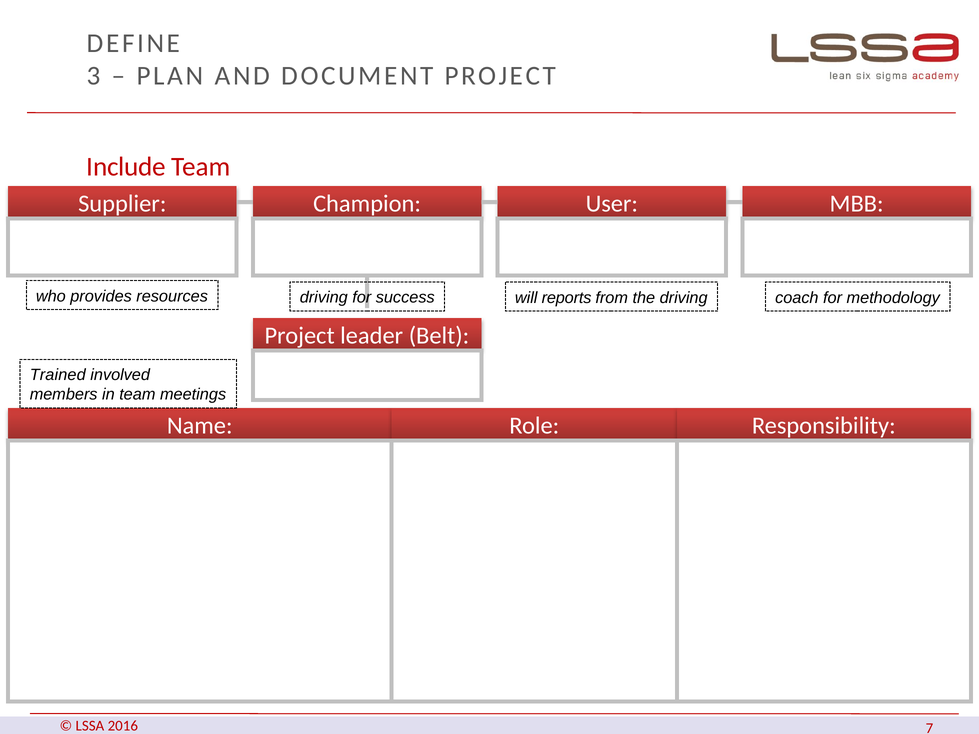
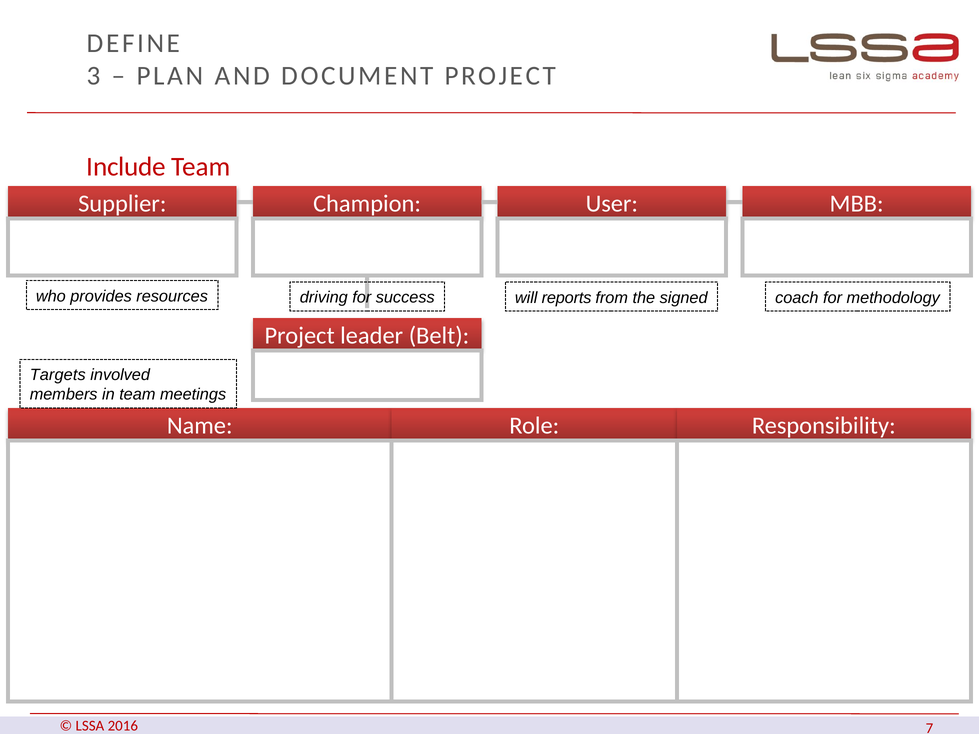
the driving: driving -> signed
Trained: Trained -> Targets
